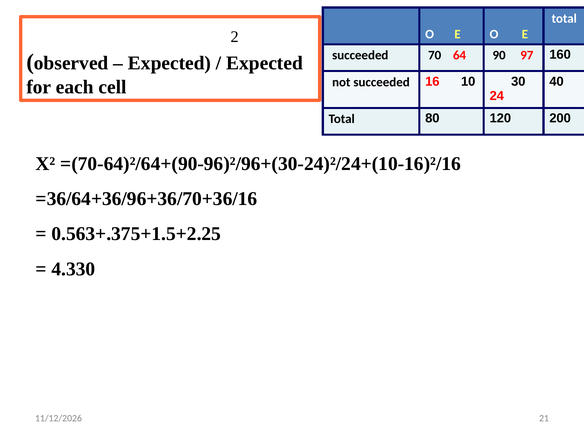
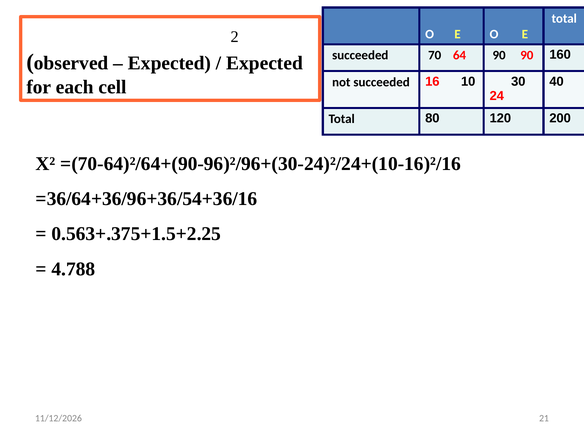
90 97: 97 -> 90
=36/64+36/96+36/70+36/16: =36/64+36/96+36/70+36/16 -> =36/64+36/96+36/54+36/16
4.330: 4.330 -> 4.788
